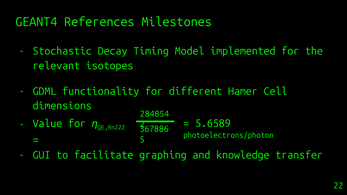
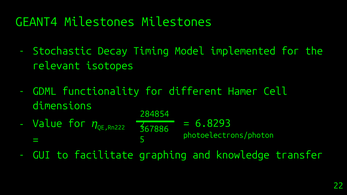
GEANT4 References: References -> Milestones
5.6589: 5.6589 -> 6.8293
